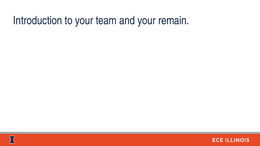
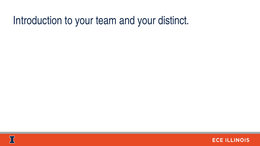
remain: remain -> distinct
